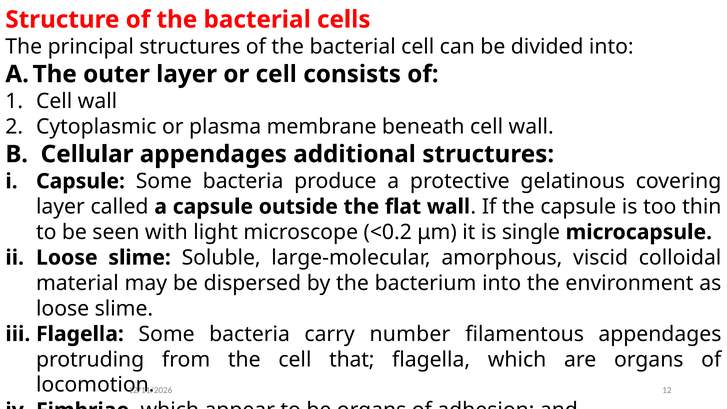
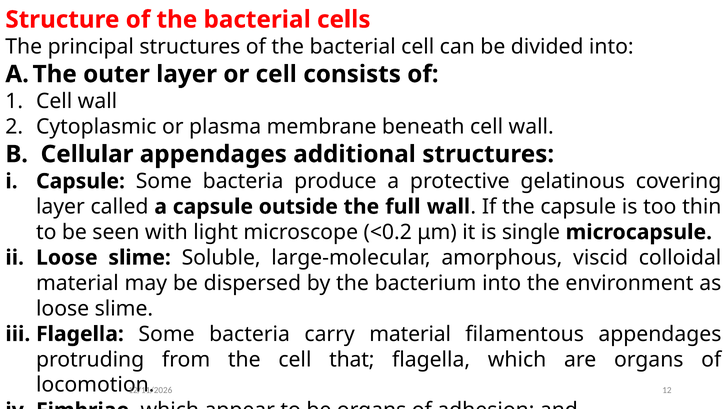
flat: flat -> full
carry number: number -> material
